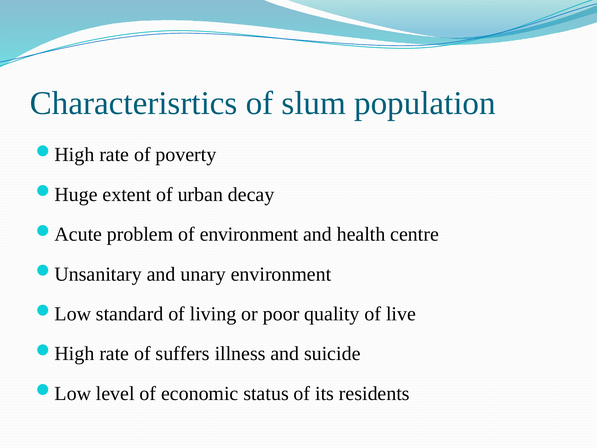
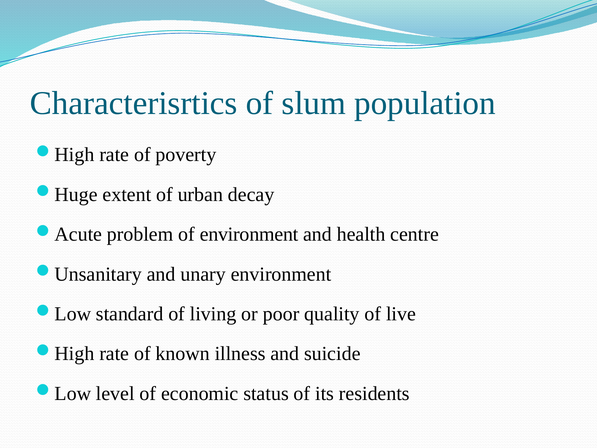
suffers: suffers -> known
